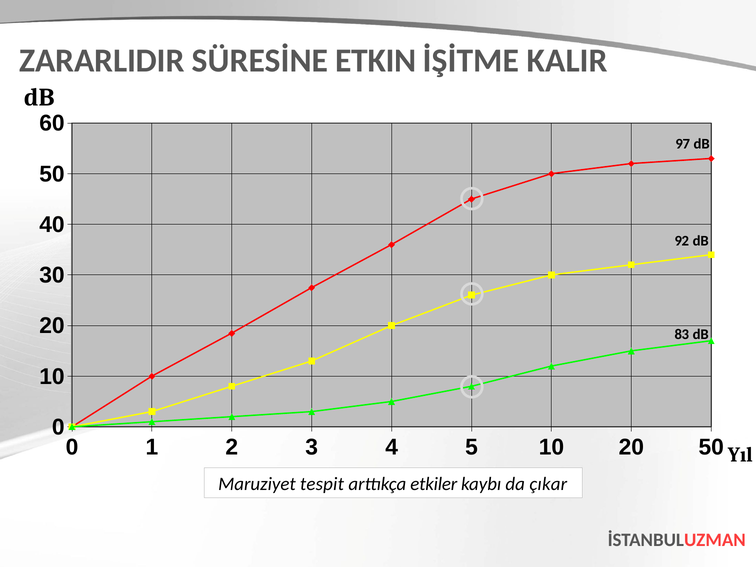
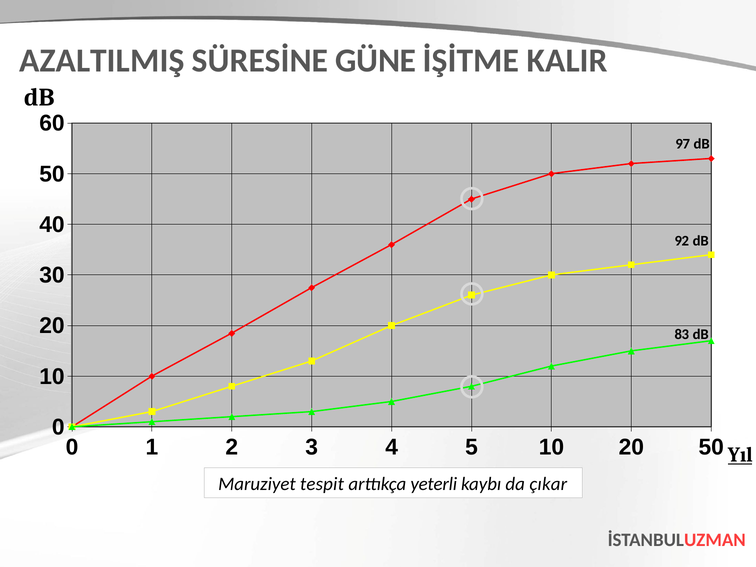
ZARARLIDIR: ZARARLIDIR -> AZALTILMIŞ
ETKIN: ETKIN -> GÜNE
Yıl underline: none -> present
etkiler: etkiler -> yeterli
